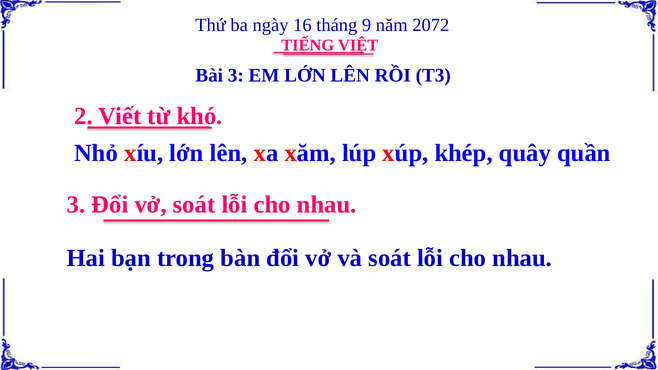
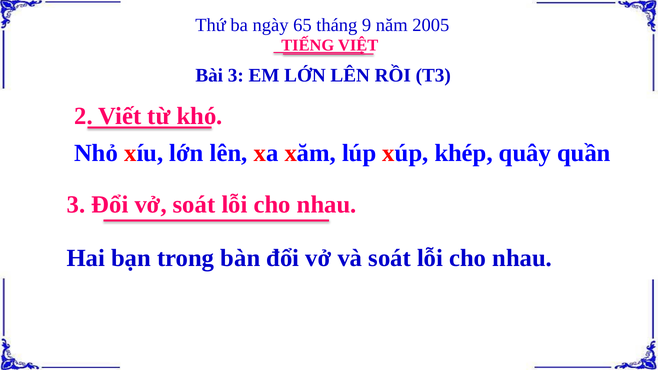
16: 16 -> 65
2072: 2072 -> 2005
